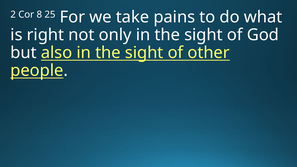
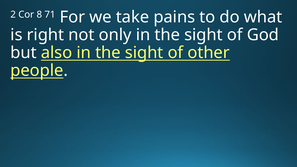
25: 25 -> 71
